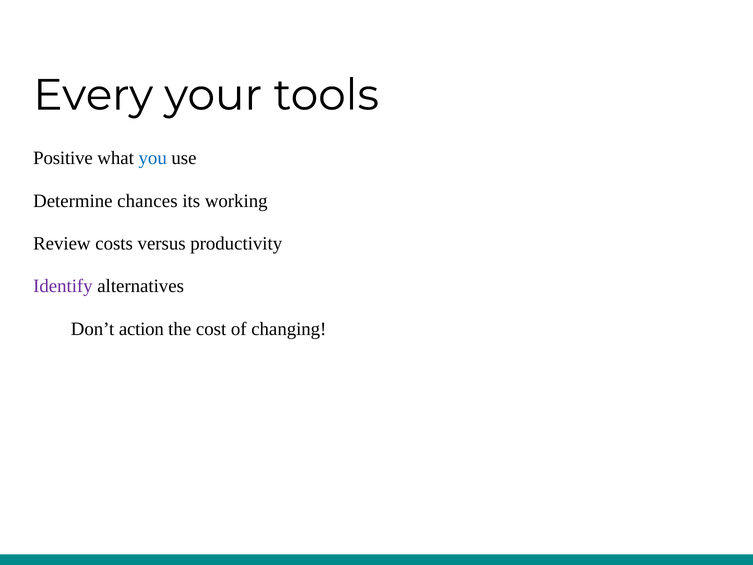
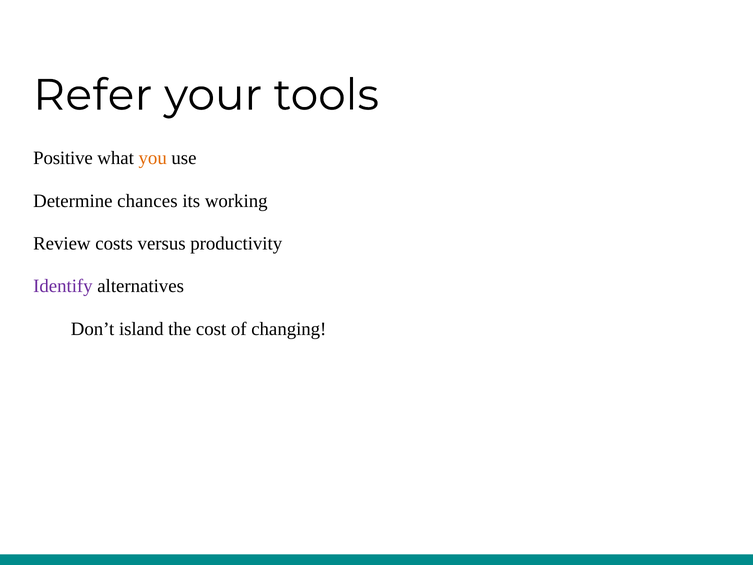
Every: Every -> Refer
you colour: blue -> orange
action: action -> island
